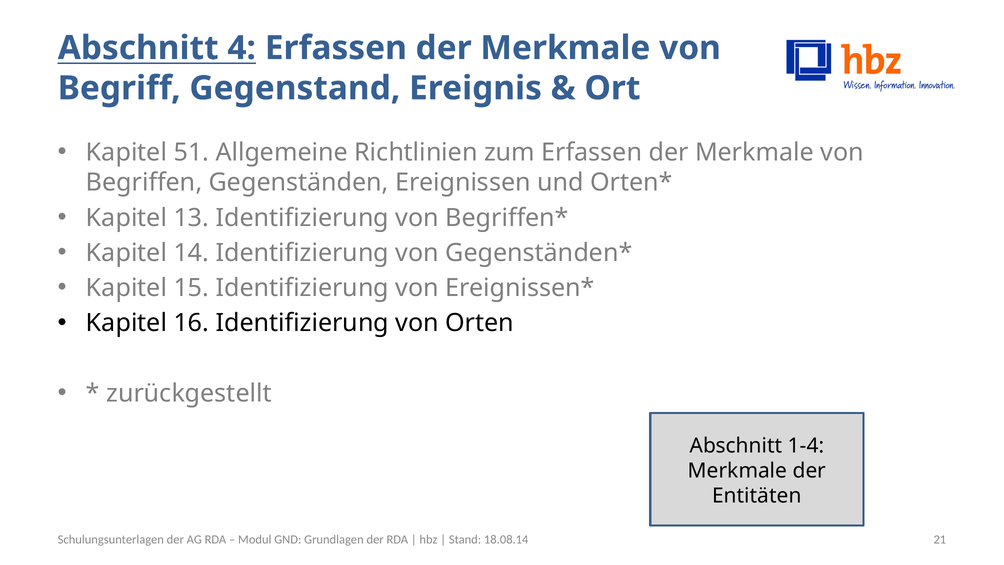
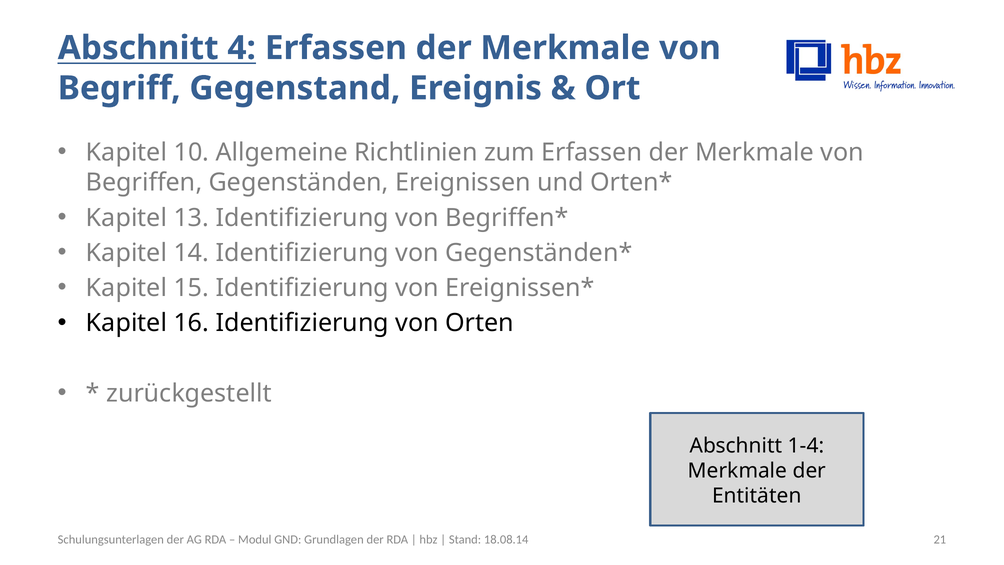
51: 51 -> 10
